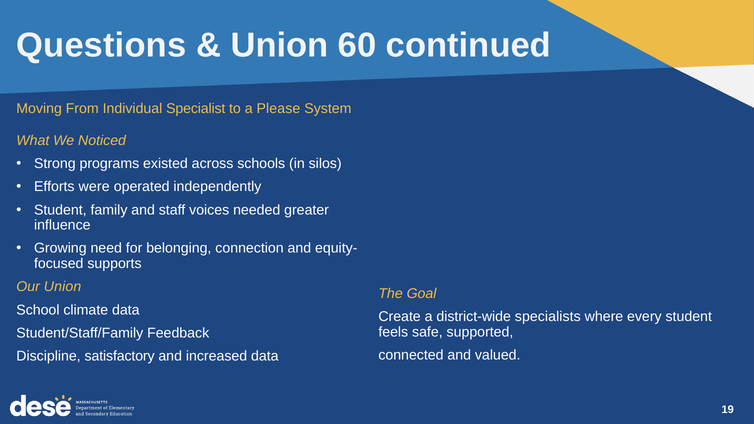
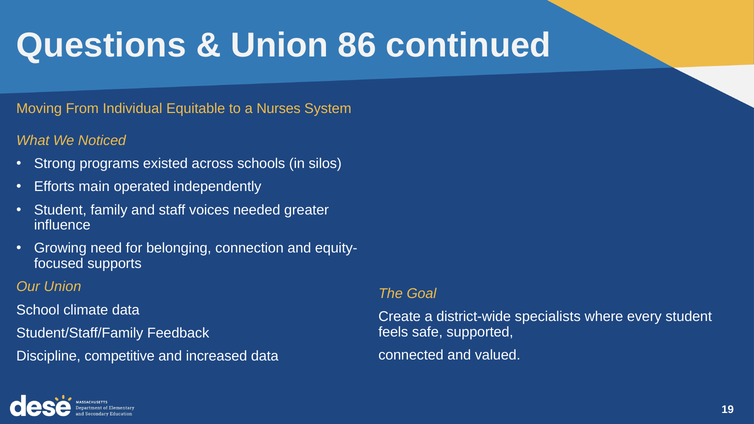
60: 60 -> 86
Specialist: Specialist -> Equitable
Please: Please -> Nurses
were: were -> main
satisfactory: satisfactory -> competitive
